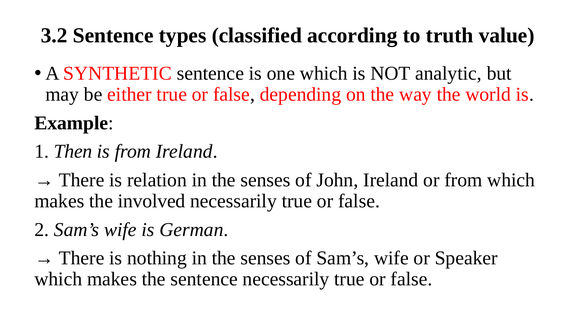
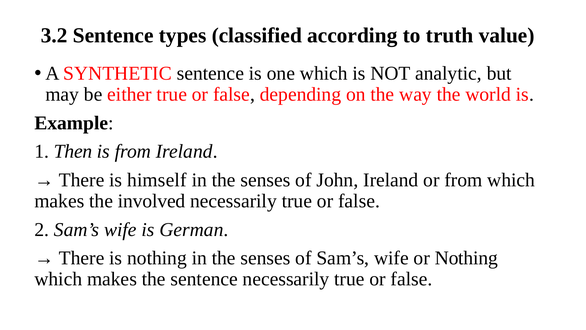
relation: relation -> himself
or Speaker: Speaker -> Nothing
